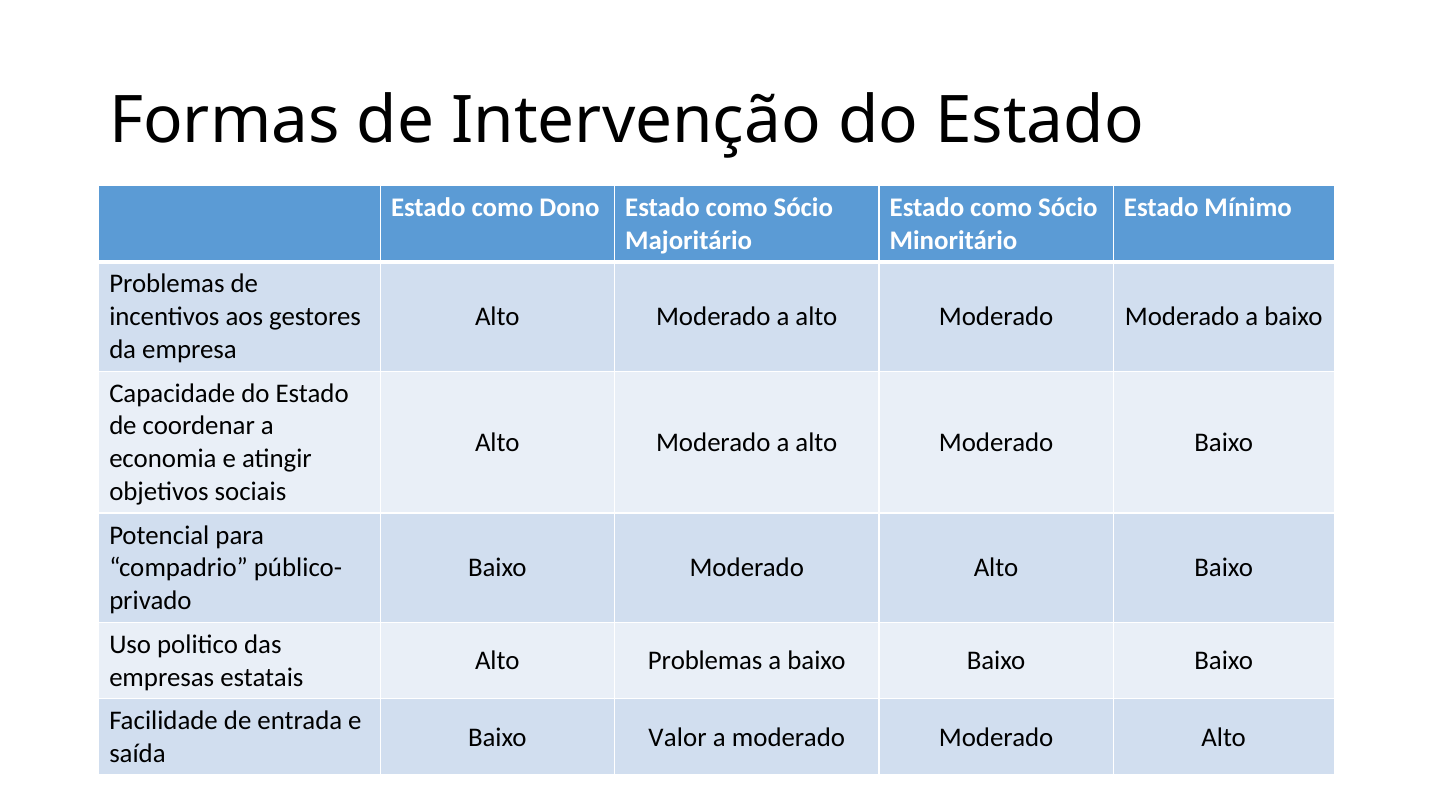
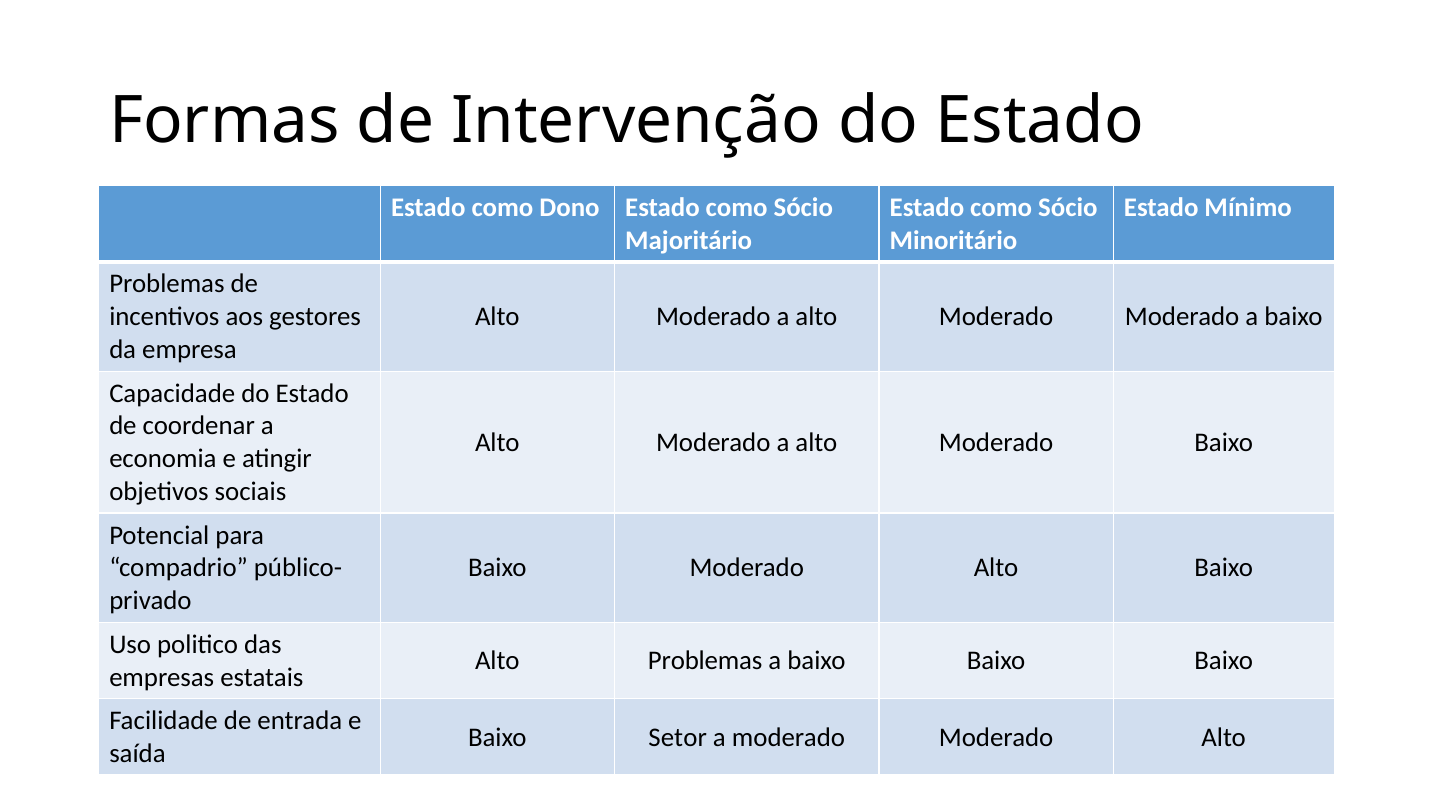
Valor: Valor -> Setor
